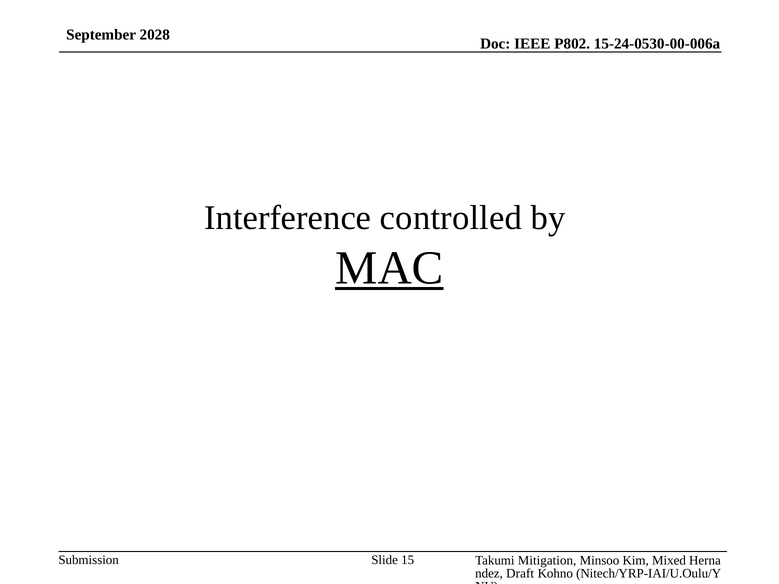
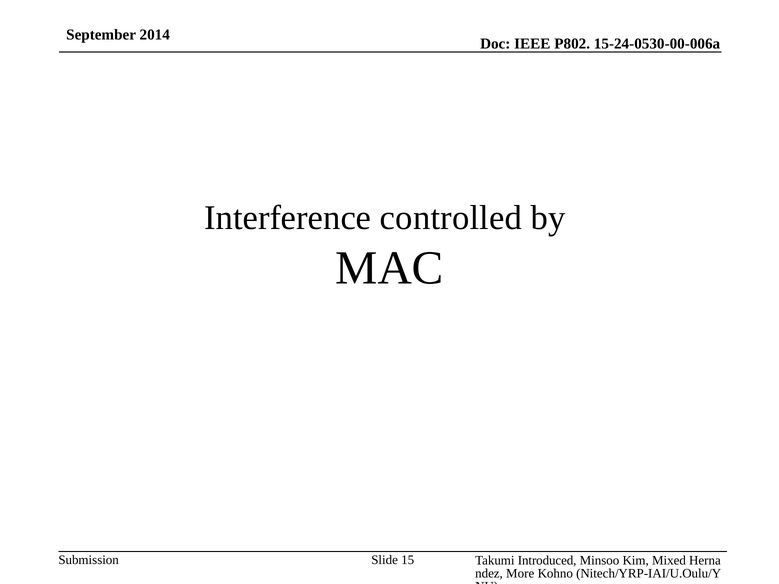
2028: 2028 -> 2014
MAC underline: present -> none
Mitigation: Mitigation -> Introduced
Draft: Draft -> More
